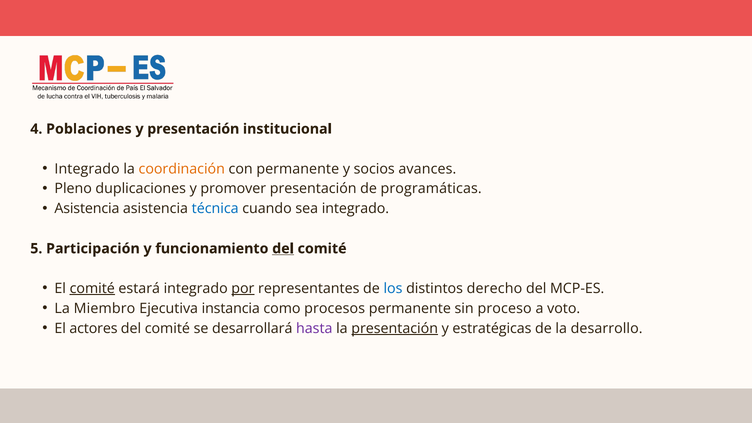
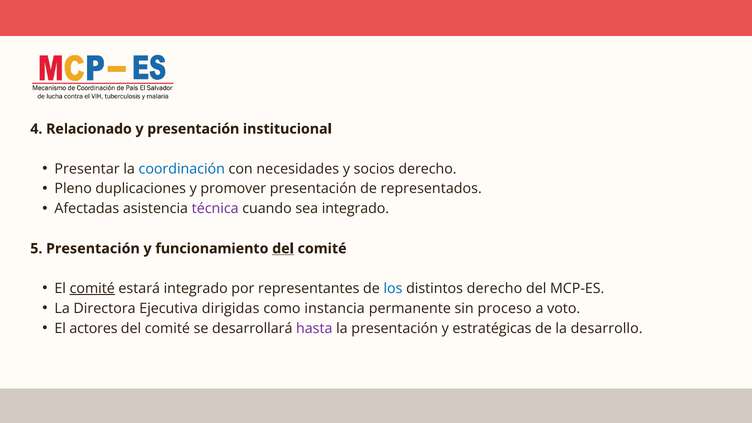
Poblaciones: Poblaciones -> Relacionado
Integrado at (87, 169): Integrado -> Presentar
coordinación colour: orange -> blue
con permanente: permanente -> necesidades
socios avances: avances -> derecho
programáticas: programáticas -> representados
Asistencia at (87, 209): Asistencia -> Afectadas
técnica colour: blue -> purple
5 Participación: Participación -> Presentación
por underline: present -> none
Miembro: Miembro -> Directora
instancia: instancia -> dirigidas
procesos: procesos -> instancia
presentación at (395, 328) underline: present -> none
